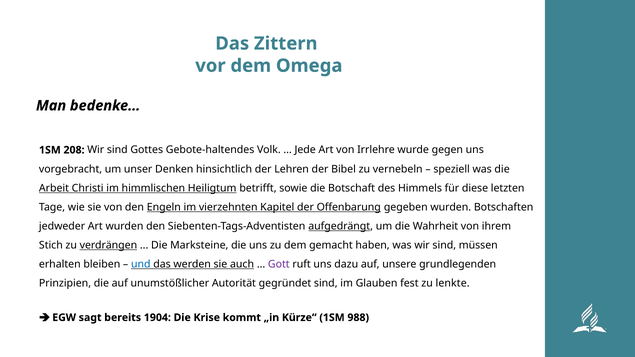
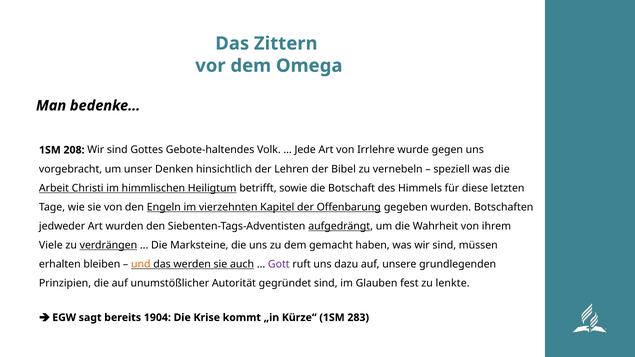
Stich: Stich -> Viele
und colour: blue -> orange
988: 988 -> 283
